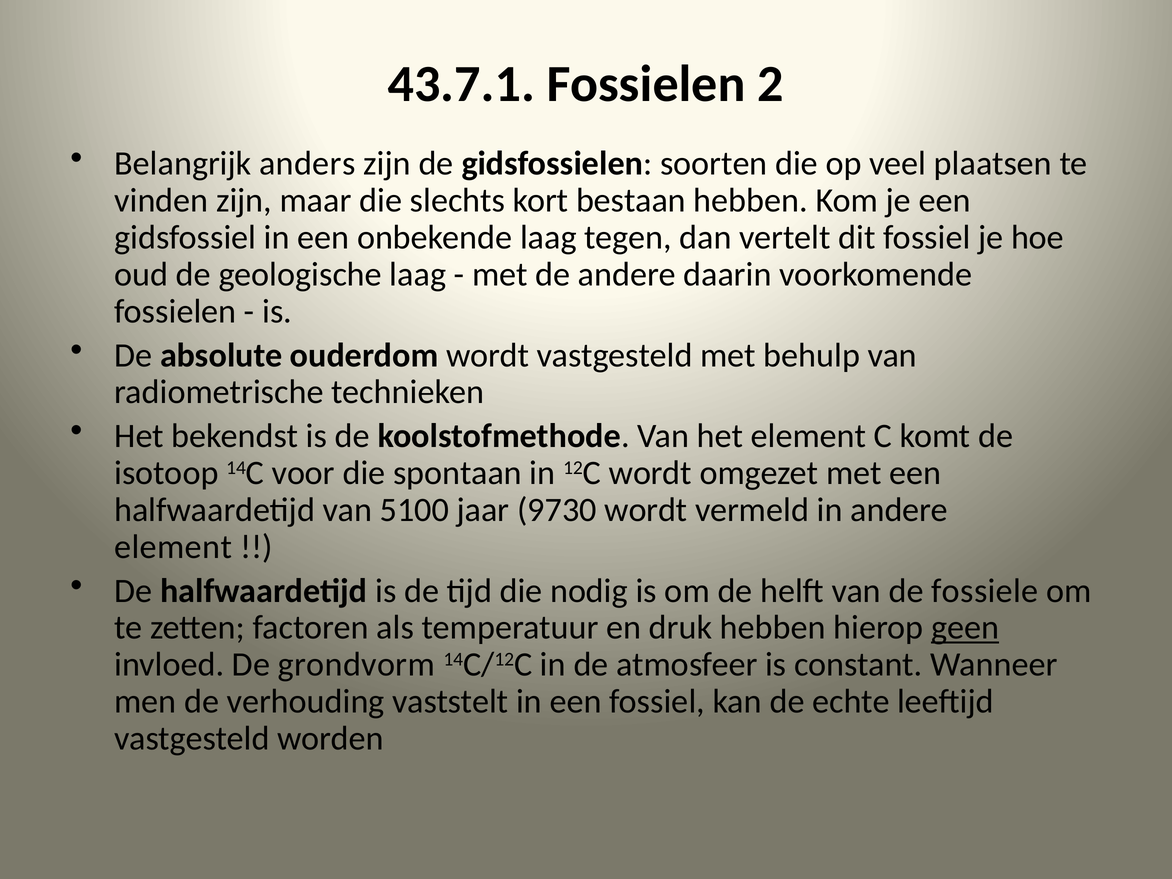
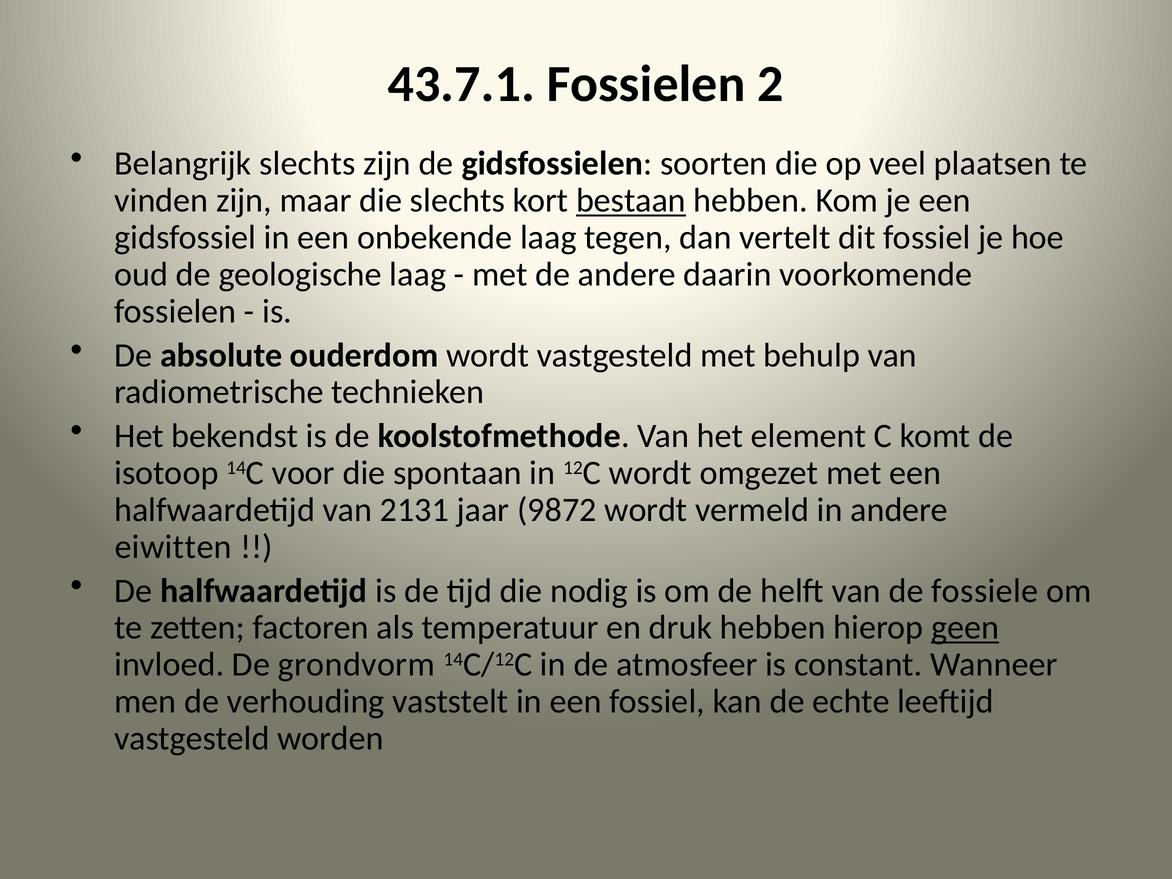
Belangrijk anders: anders -> slechts
bestaan underline: none -> present
5100: 5100 -> 2131
9730: 9730 -> 9872
element at (173, 547): element -> eiwitten
